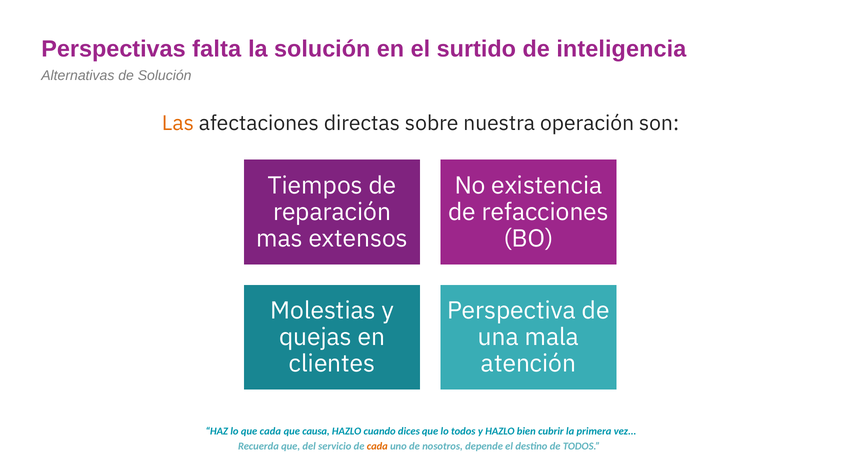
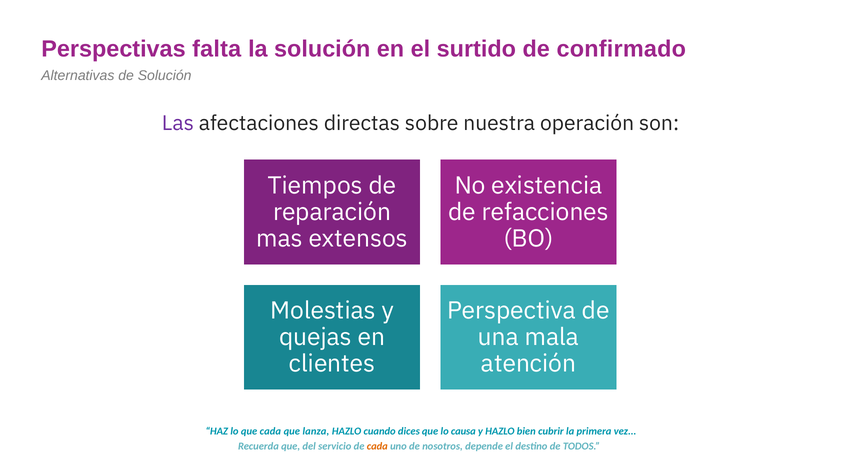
inteligencia: inteligencia -> confirmado
Las colour: orange -> purple
causa: causa -> lanza
lo todos: todos -> causa
